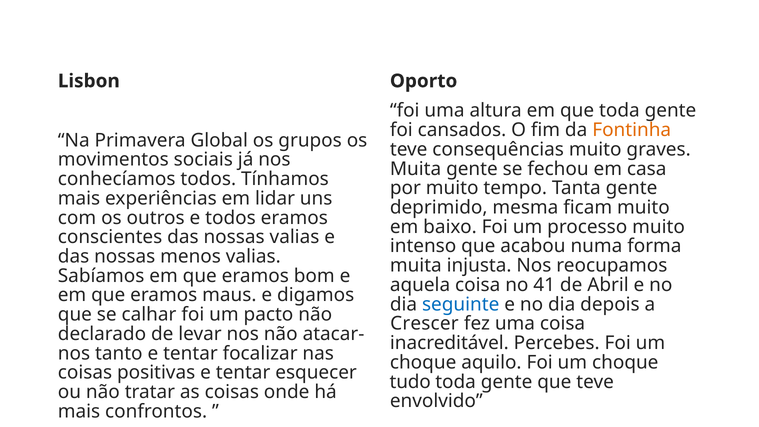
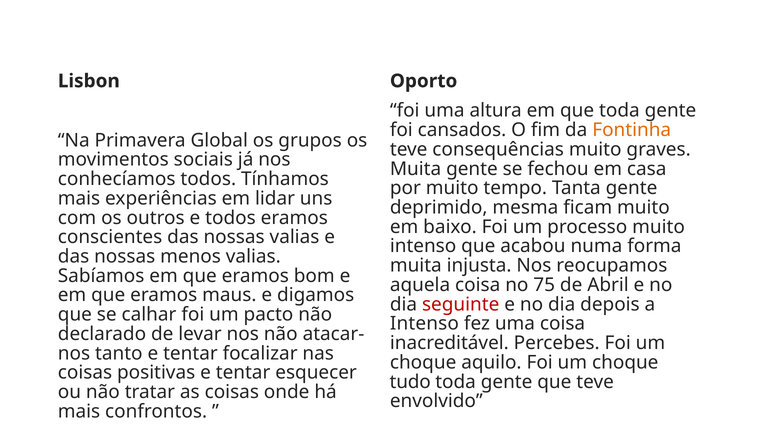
41: 41 -> 75
seguinte colour: blue -> red
Crescer at (424, 324): Crescer -> Intenso
